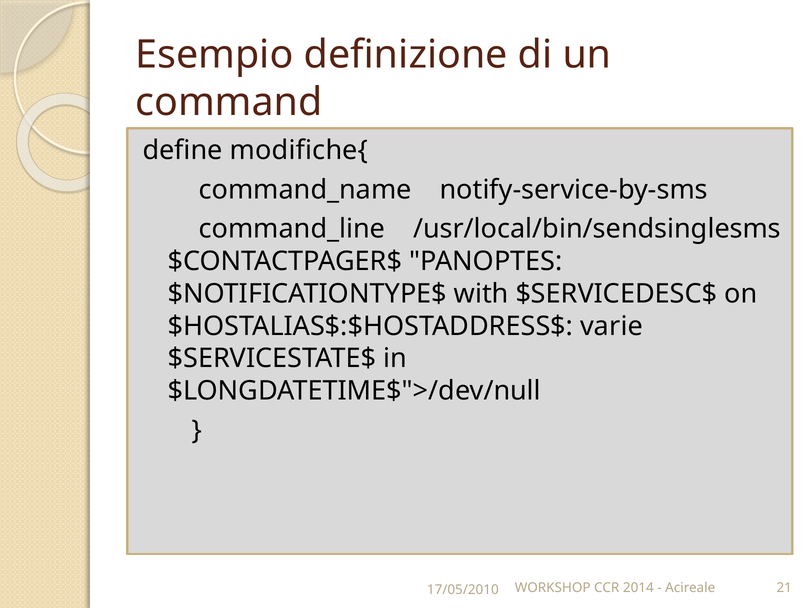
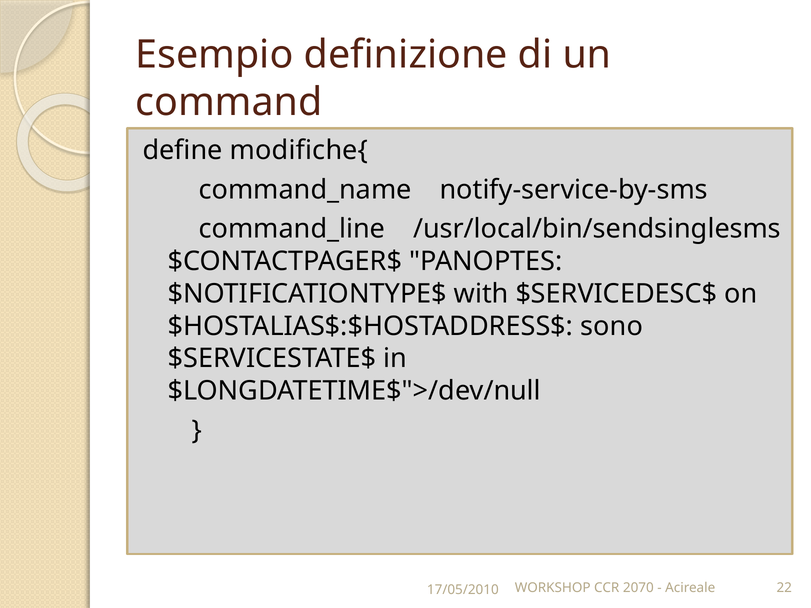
varie: varie -> sono
2014: 2014 -> 2070
21: 21 -> 22
